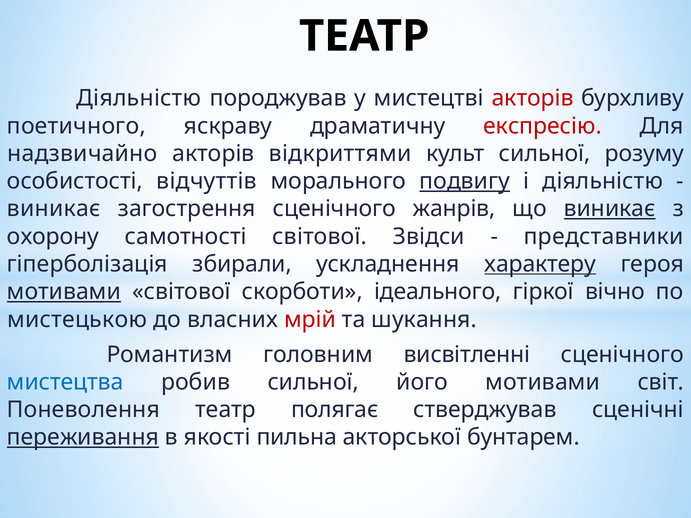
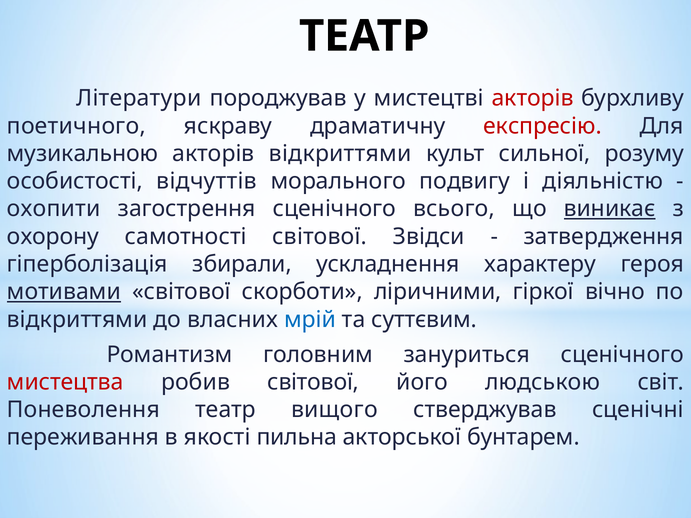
Діяльністю at (139, 98): Діяльністю -> Літератури
надзвичайно: надзвичайно -> музикальною
подвигу underline: present -> none
виникає at (54, 209): виникає -> охопити
жанрів: жанрів -> всього
представники: представники -> затвердження
характеру underline: present -> none
ідеального: ідеального -> ліричними
мистецькою at (77, 320): мистецькою -> відкриттями
мрій colour: red -> blue
шукання: шукання -> суттєвим
висвітленні: висвітленні -> зануриться
мистецтва colour: blue -> red
робив сильної: сильної -> світової
його мотивами: мотивами -> людською
полягає: полягає -> вищого
переживання underline: present -> none
